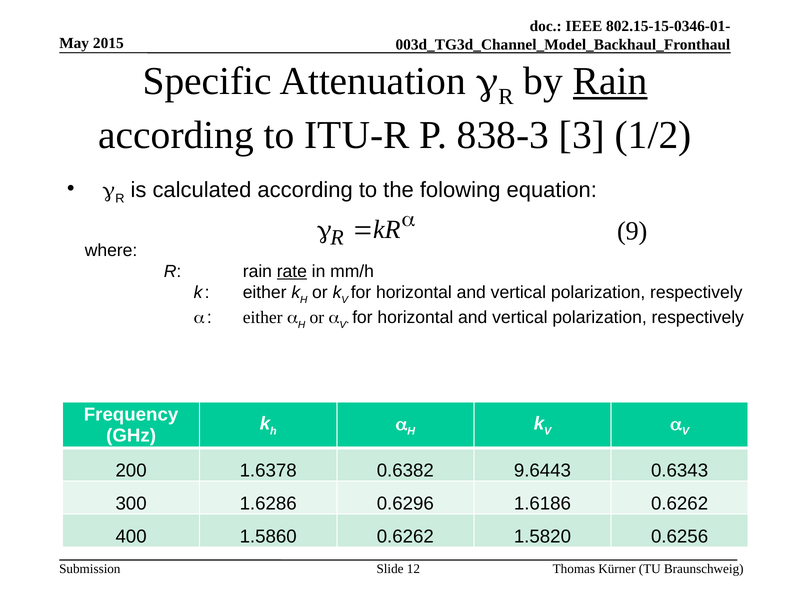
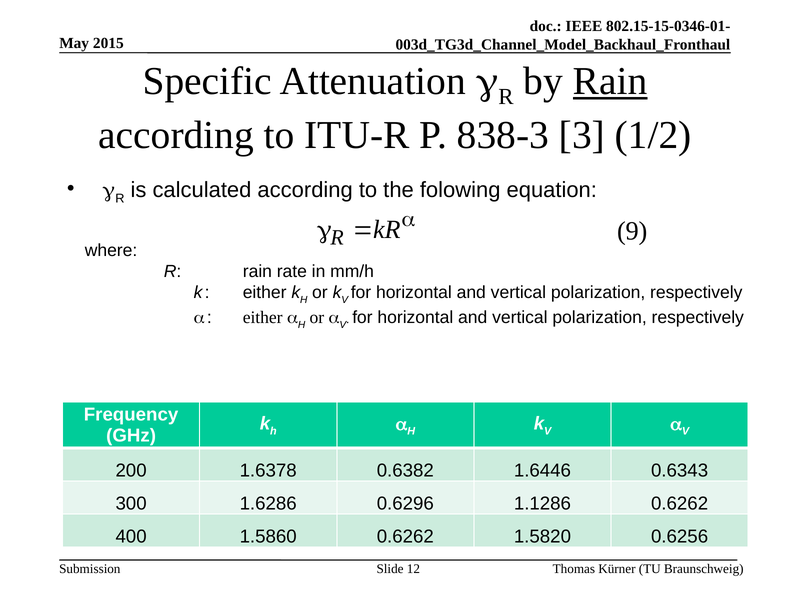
rate underline: present -> none
9.6443: 9.6443 -> 1.6446
1.6186: 1.6186 -> 1.1286
